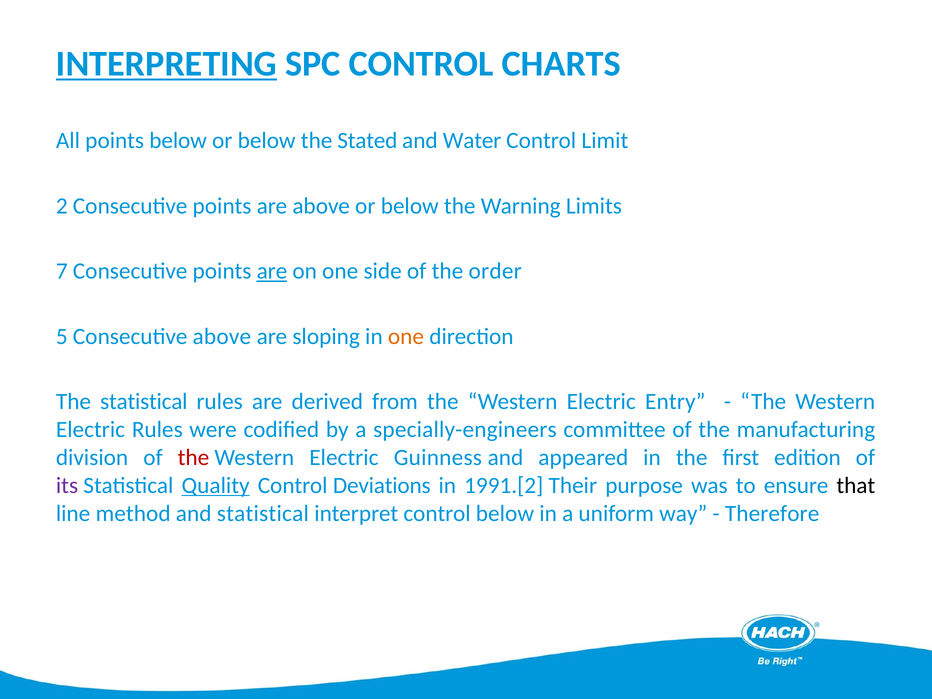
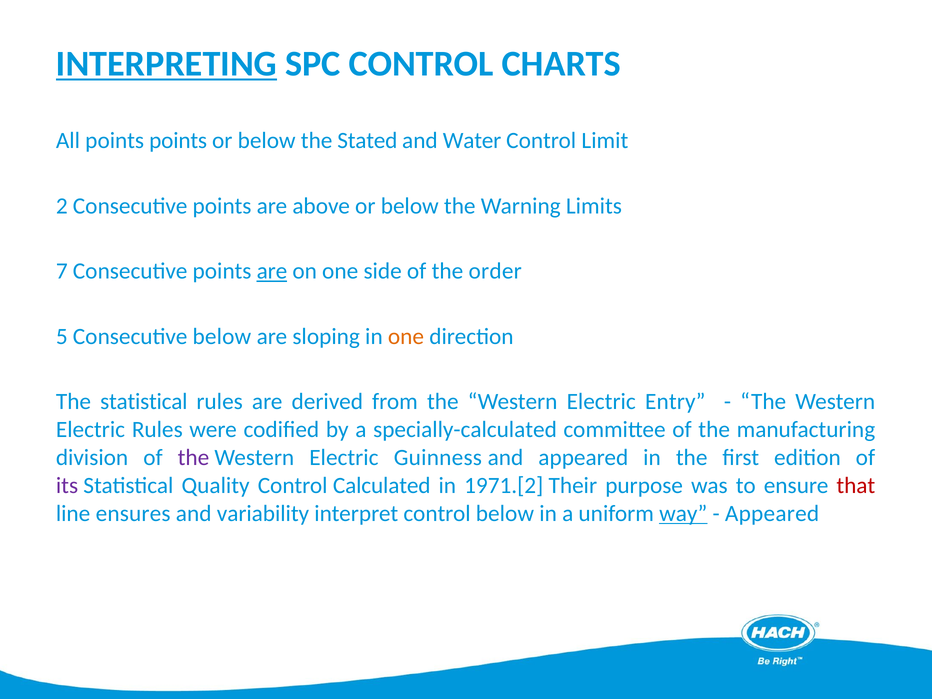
points below: below -> points
Consecutive above: above -> below
specially-engineers: specially-engineers -> specially-calculated
the at (193, 458) colour: red -> purple
Quality underline: present -> none
Deviations: Deviations -> Calculated
1991.[2: 1991.[2 -> 1971.[2
that colour: black -> red
method: method -> ensures
and statistical: statistical -> variability
way underline: none -> present
Therefore at (772, 513): Therefore -> Appeared
